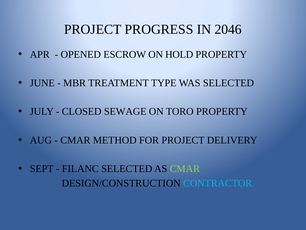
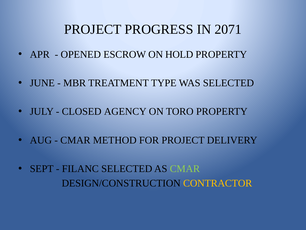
2046: 2046 -> 2071
SEWAGE: SEWAGE -> AGENCY
CONTRACTOR colour: light blue -> yellow
